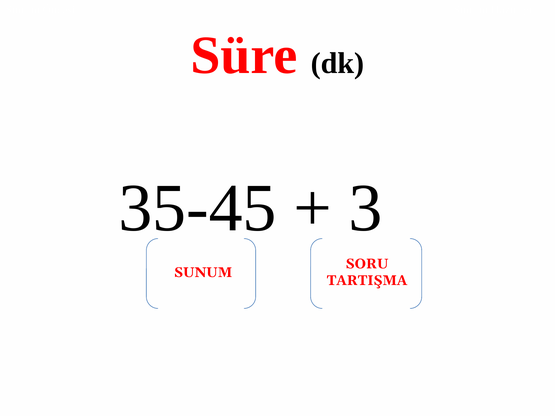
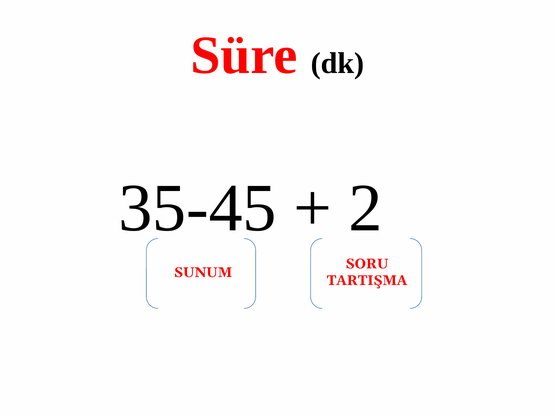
3: 3 -> 2
